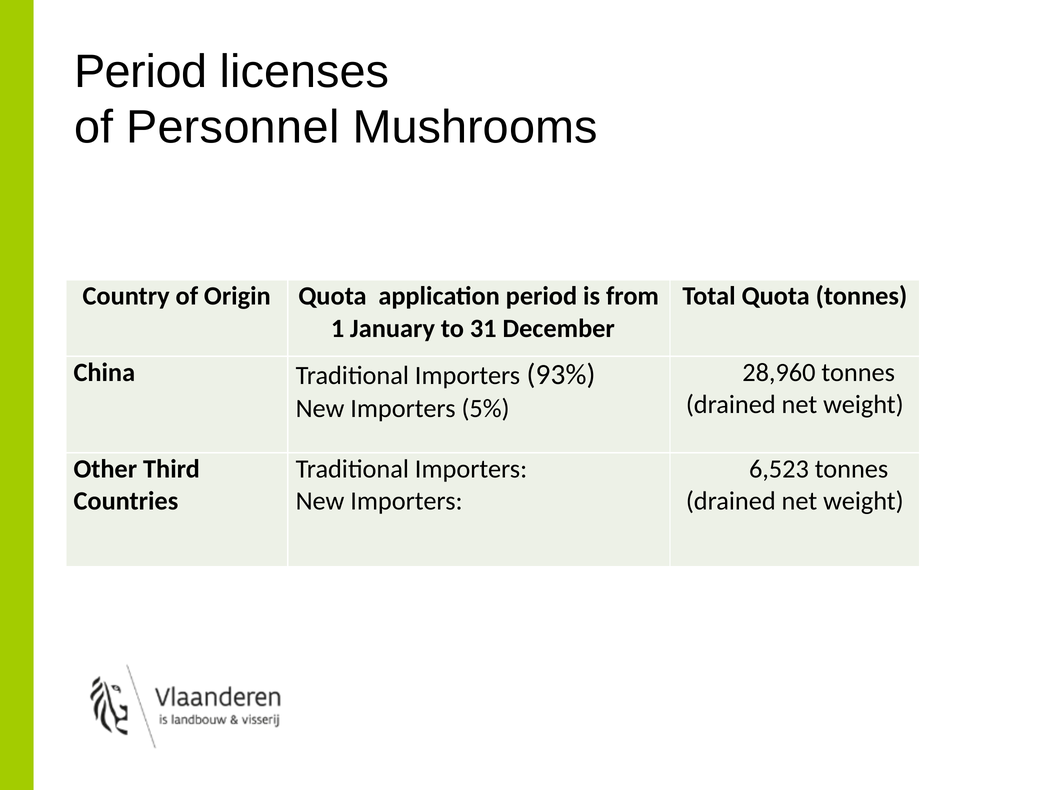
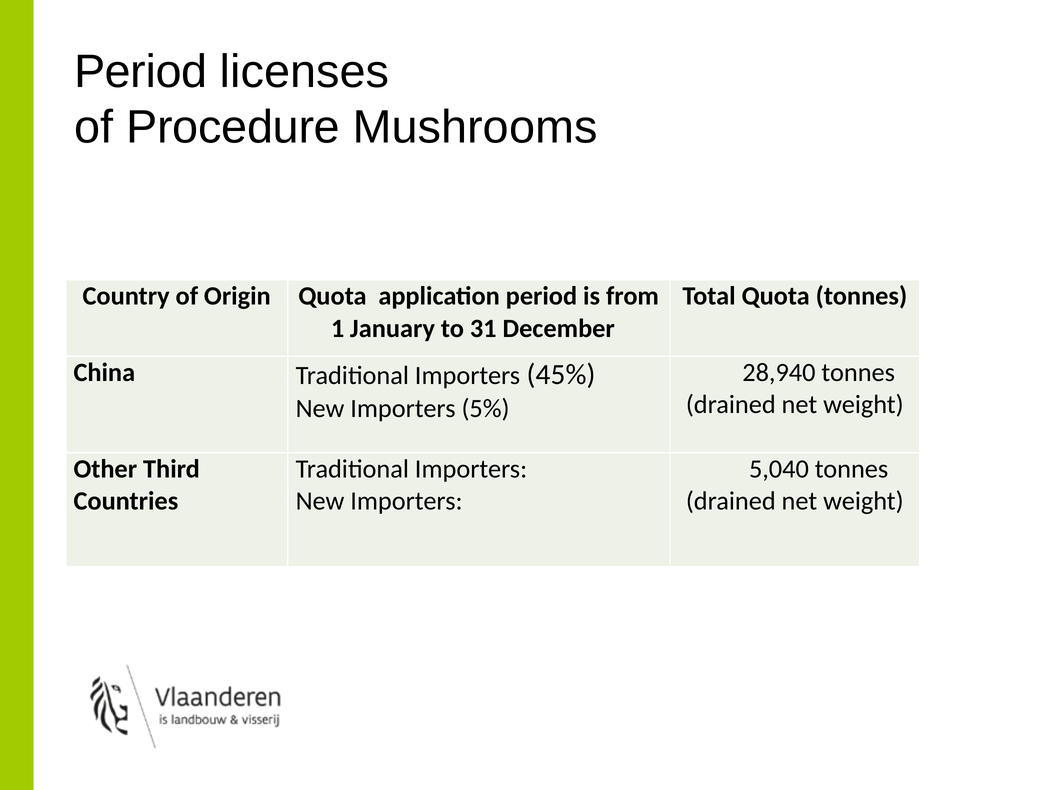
Personnel: Personnel -> Procedure
93%: 93% -> 45%
28,960: 28,960 -> 28,940
6,523: 6,523 -> 5,040
